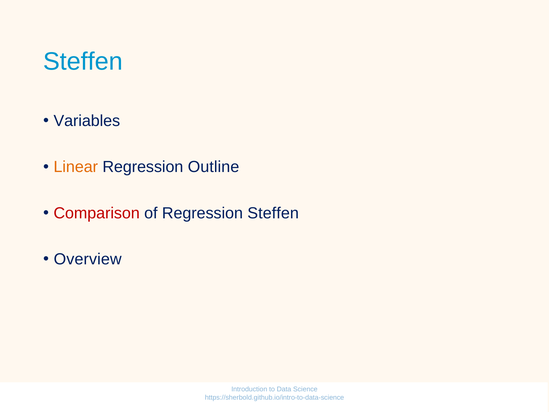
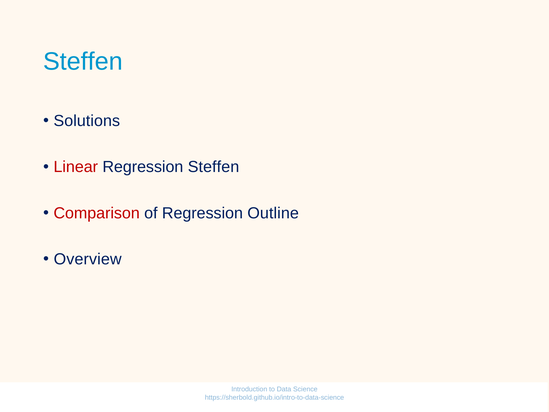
Variables: Variables -> Solutions
Linear colour: orange -> red
Regression Outline: Outline -> Steffen
Regression Steffen: Steffen -> Outline
